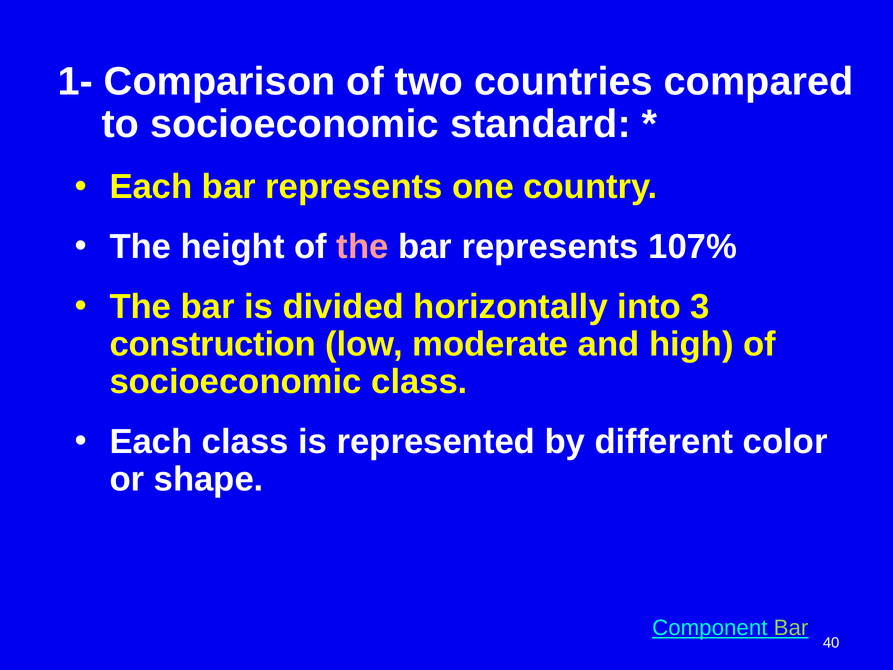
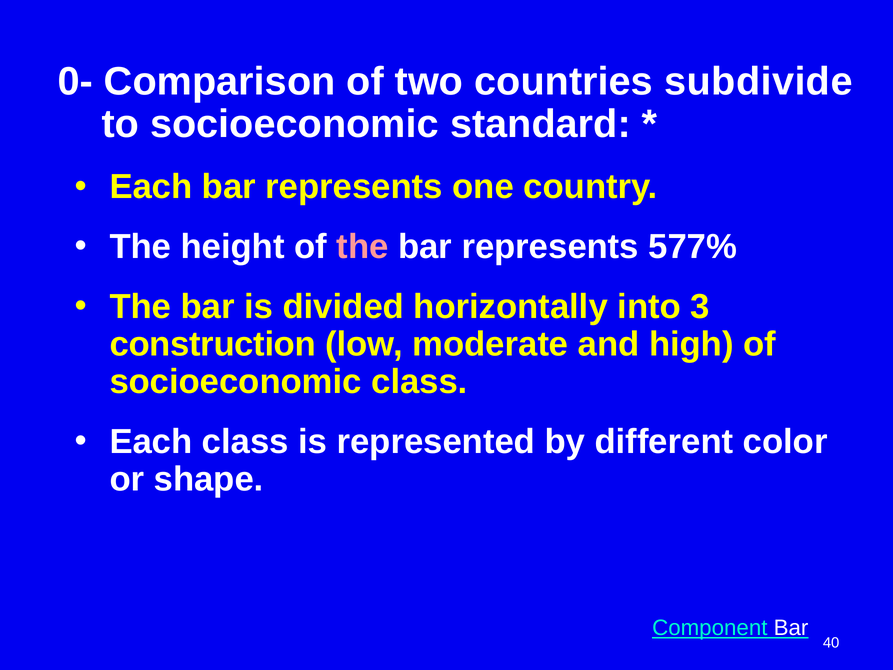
1-: 1- -> 0-
compared: compared -> subdivide
107%: 107% -> 577%
Bar at (791, 628) colour: light green -> white
